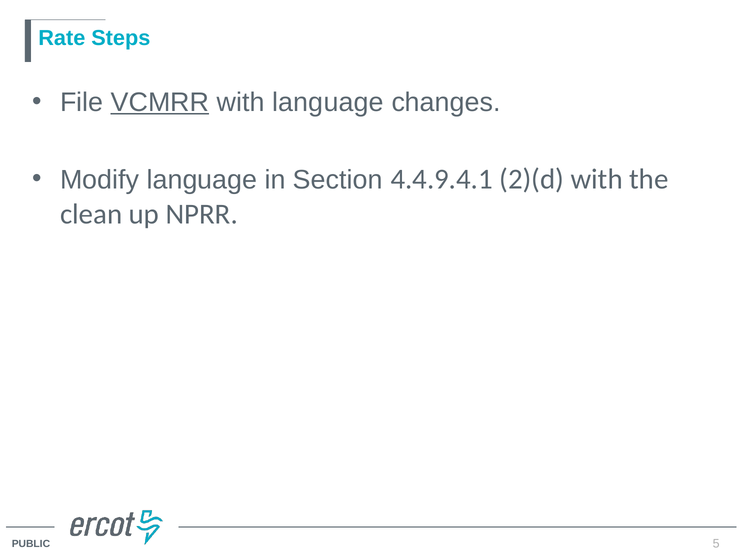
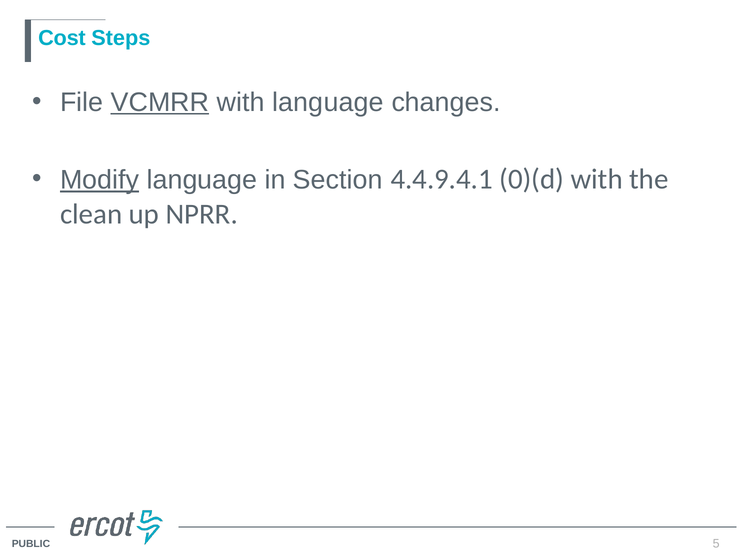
Rate: Rate -> Cost
Modify underline: none -> present
2)(d: 2)(d -> 0)(d
